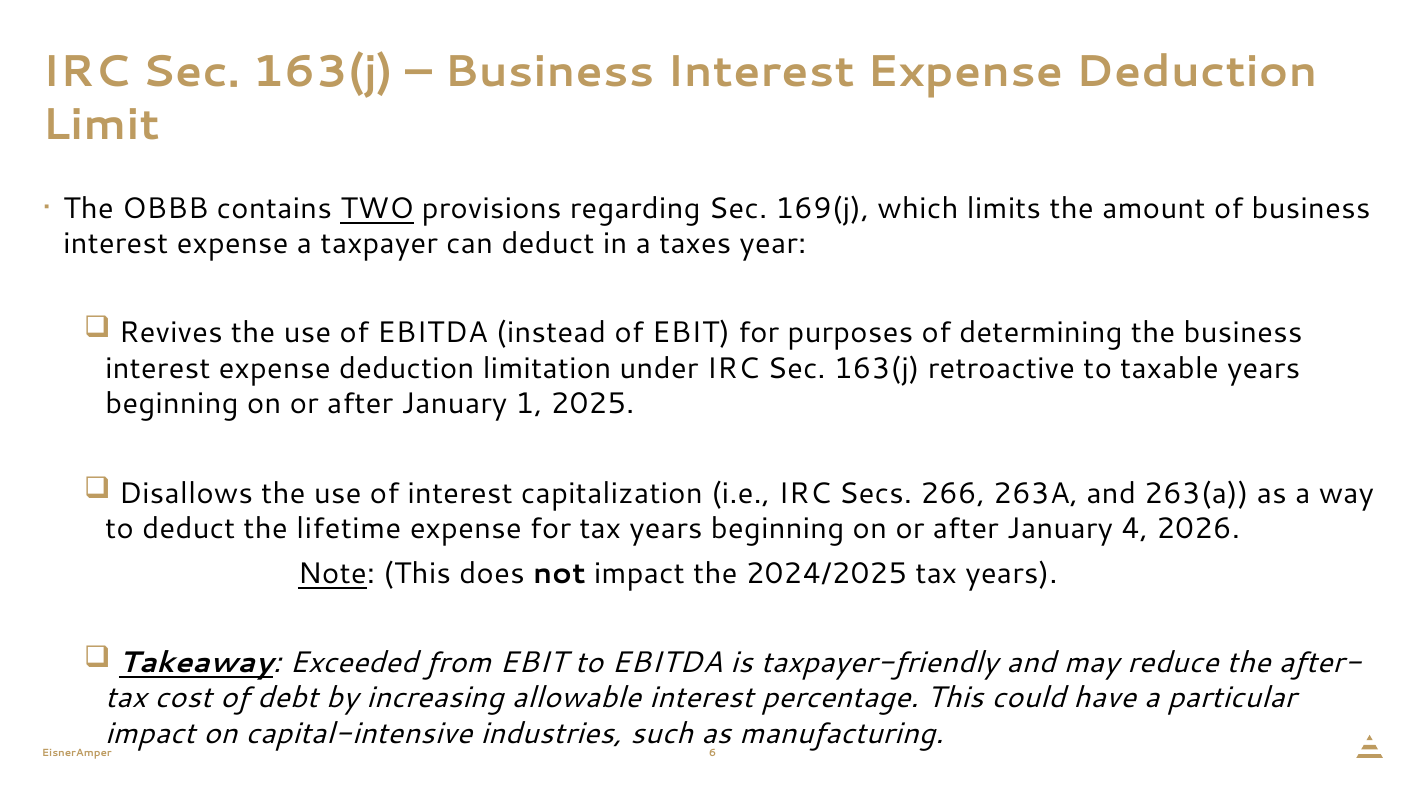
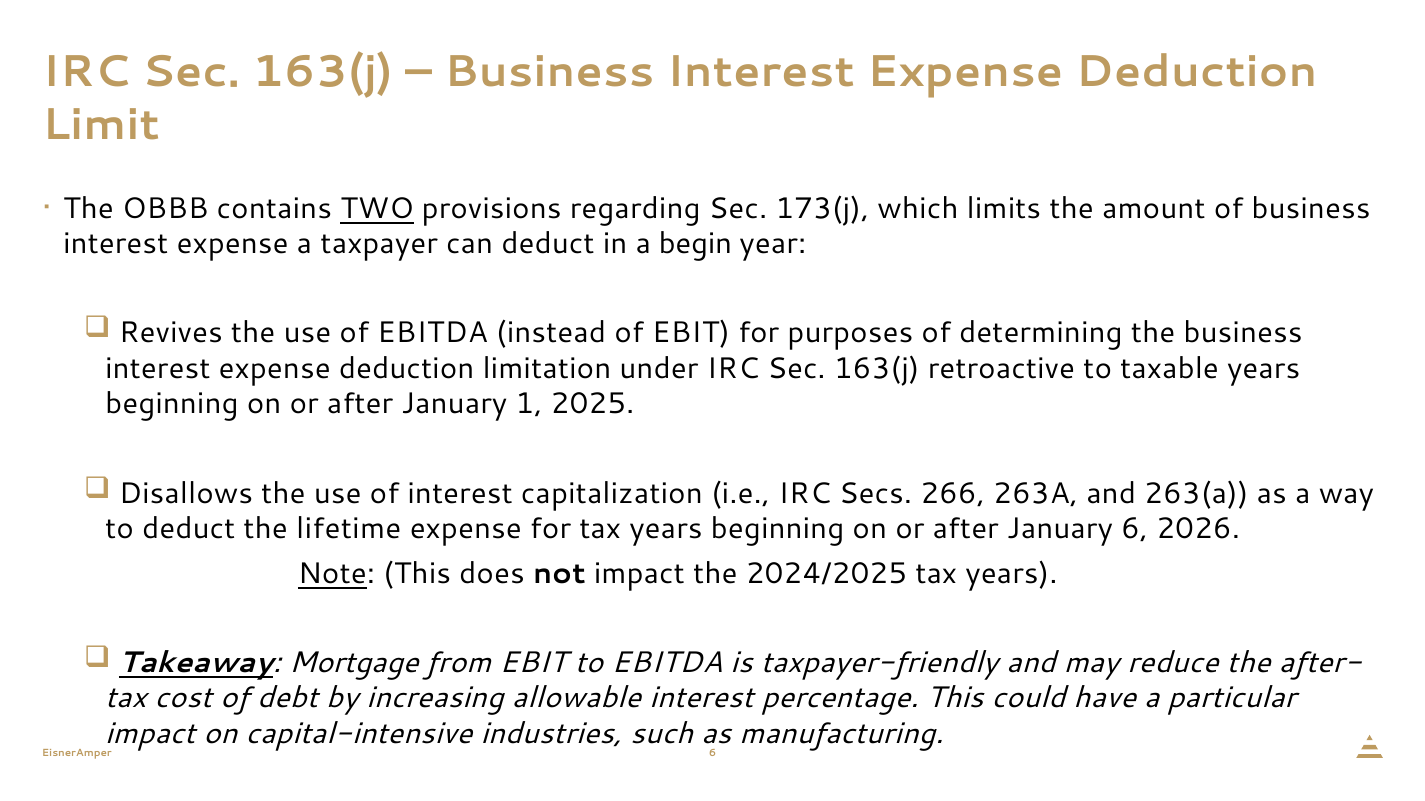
169(j: 169(j -> 173(j
taxes: taxes -> begin
January 4: 4 -> 6
Exceeded: Exceeded -> Mortgage
